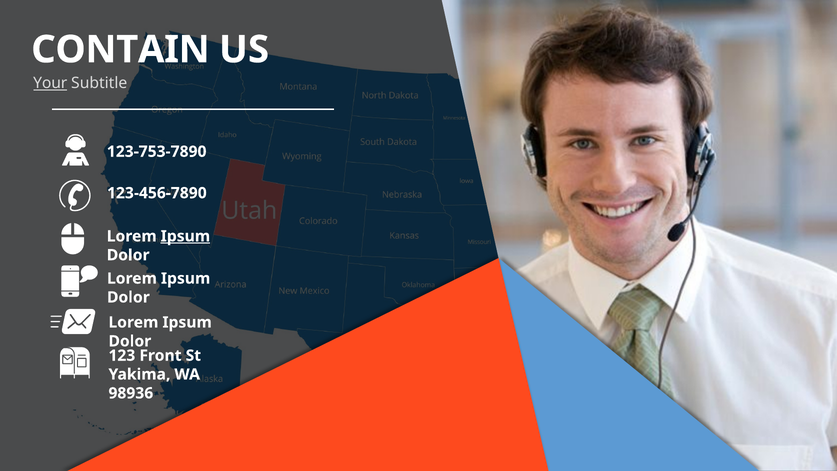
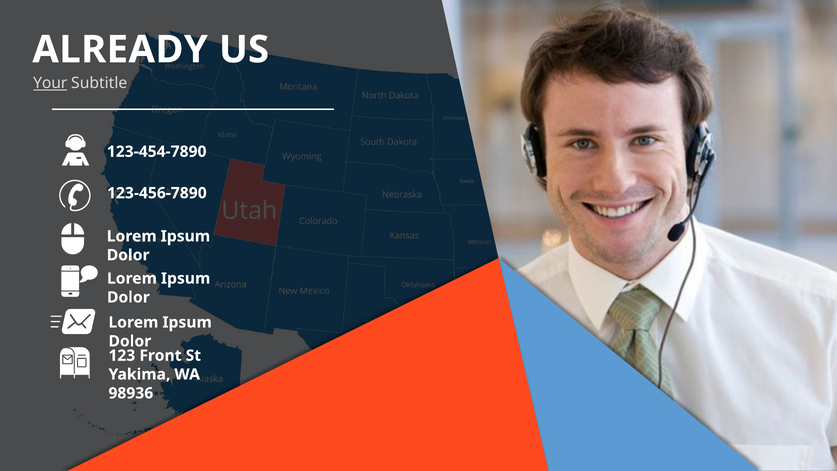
CONTAIN: CONTAIN -> ALREADY
123-753-7890: 123-753-7890 -> 123-454-7890
Ipsum at (185, 236) underline: present -> none
